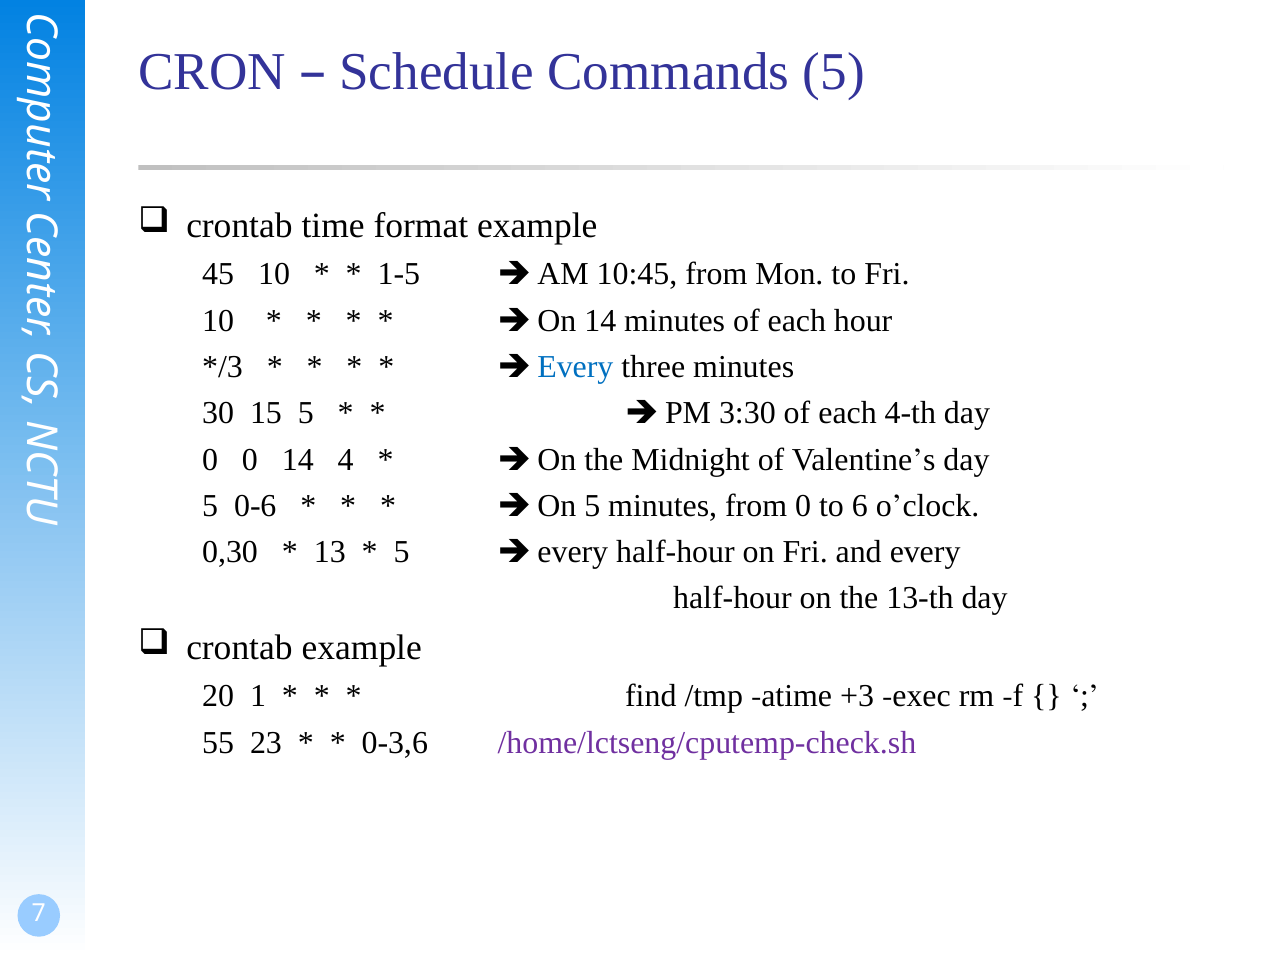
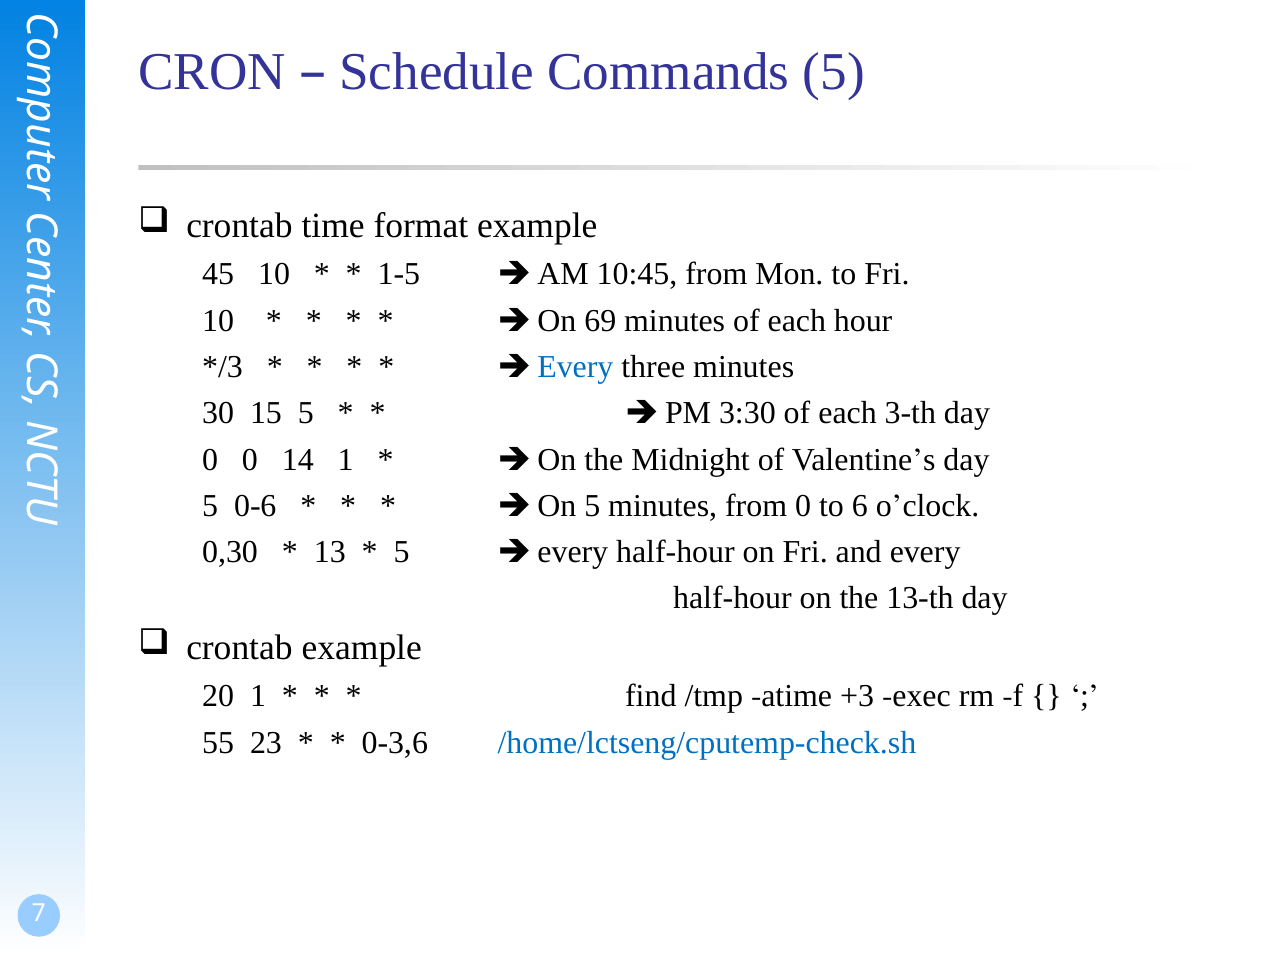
On 14: 14 -> 69
4-th: 4-th -> 3-th
14 4: 4 -> 1
/home/lctseng/cputemp-check.sh colour: purple -> blue
